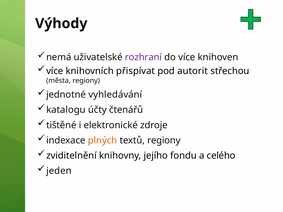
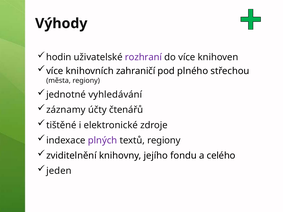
nemá: nemá -> hodin
přispívat: přispívat -> zahraničí
autorit: autorit -> plného
katalogu: katalogu -> záznamy
plných colour: orange -> purple
